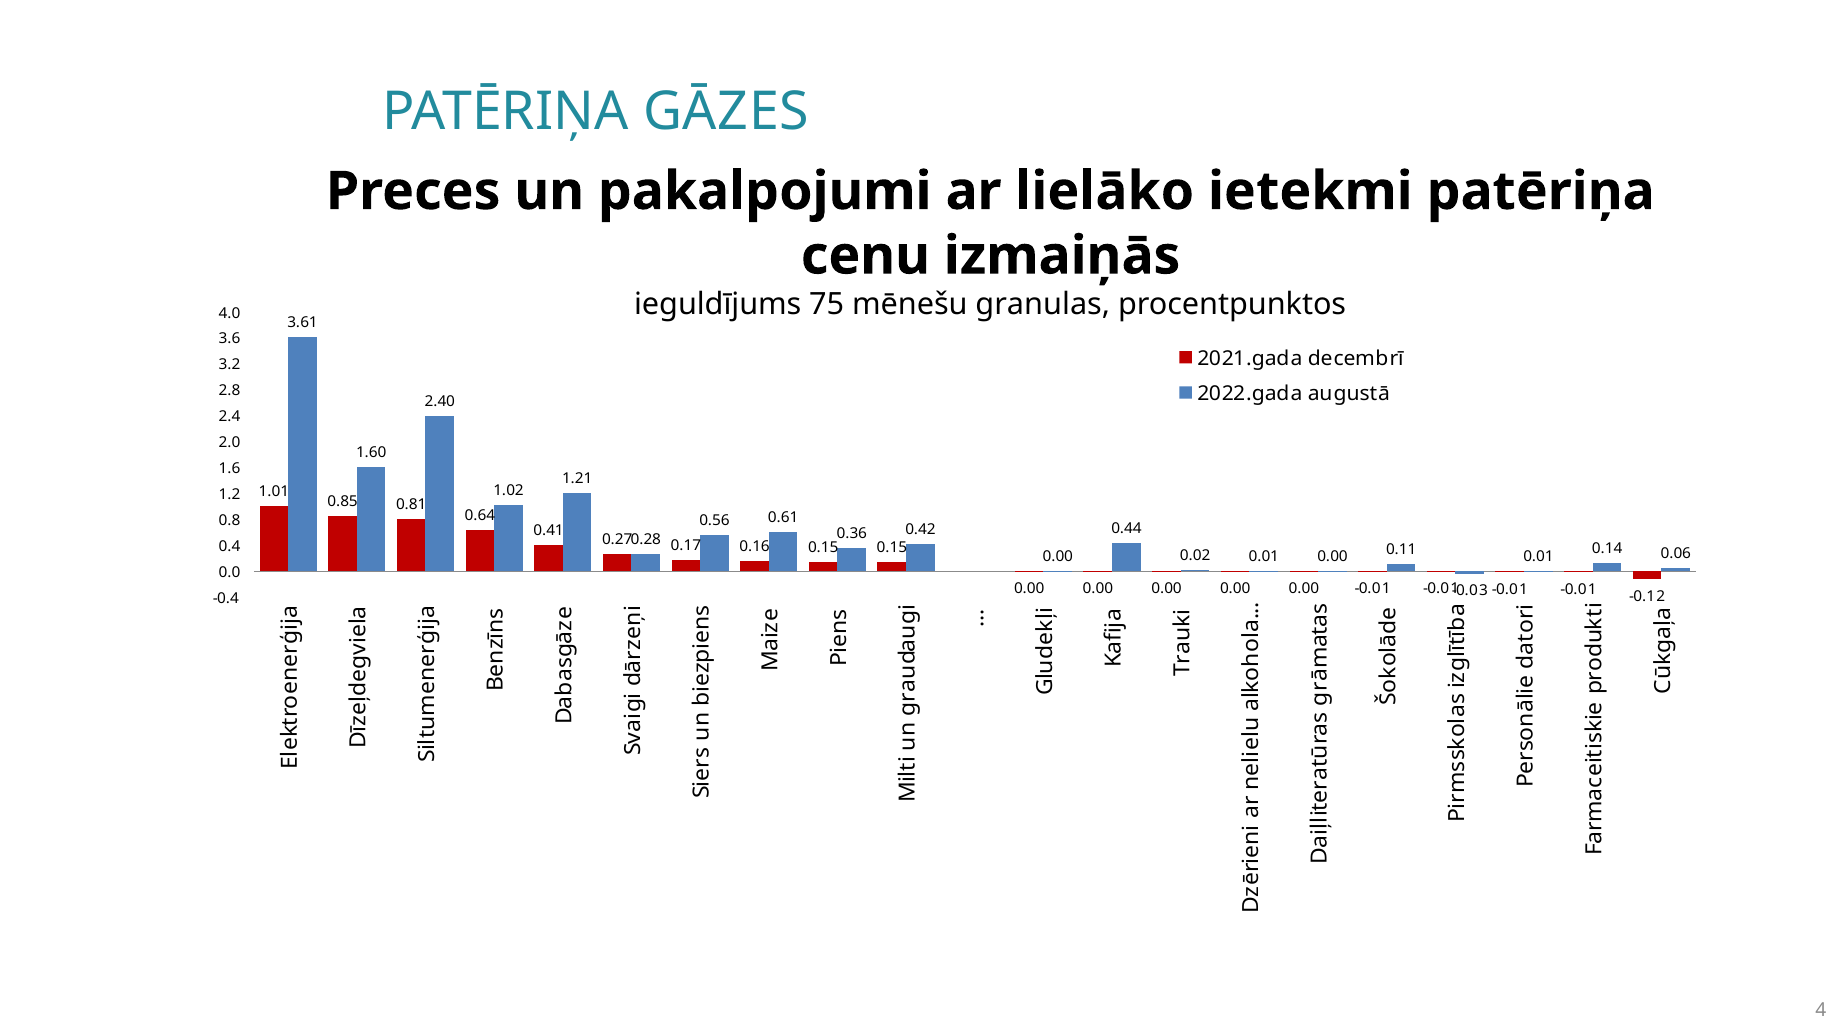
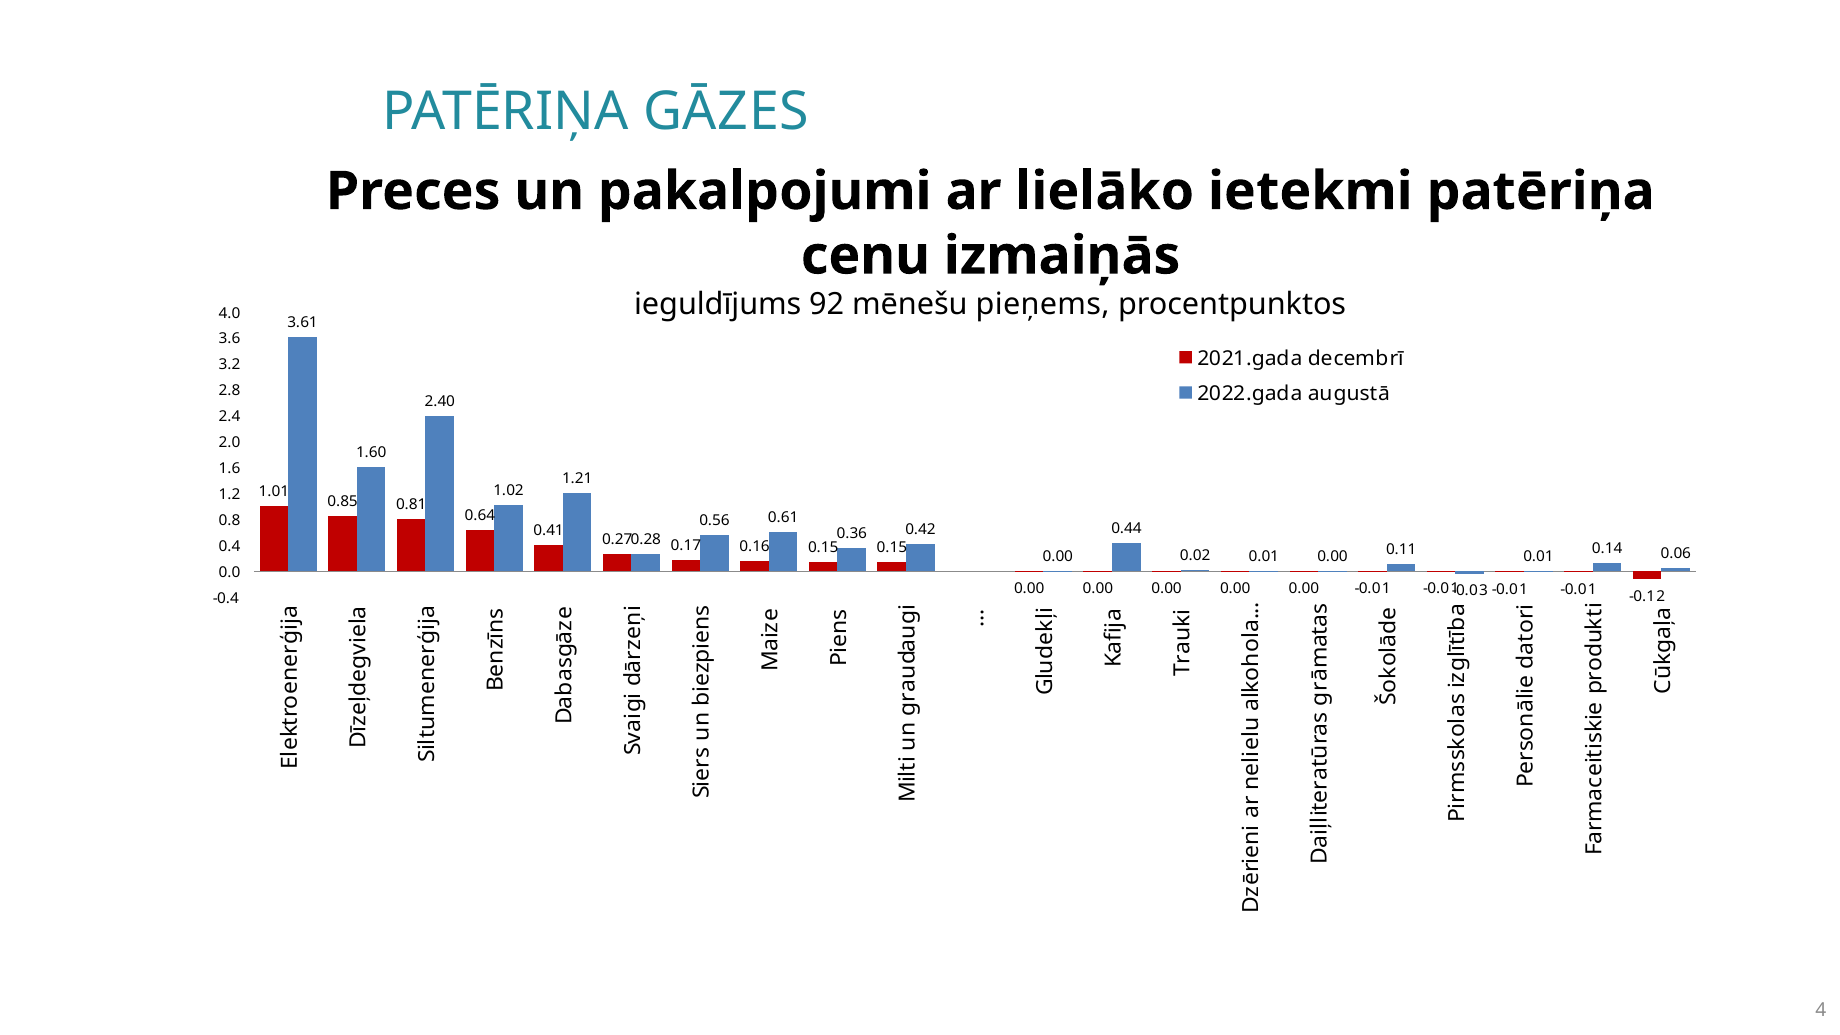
75: 75 -> 92
granulas: granulas -> pieņems
